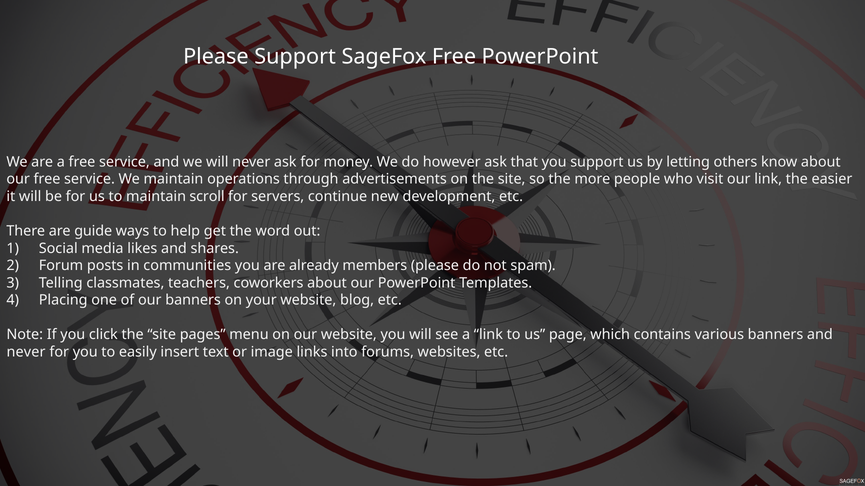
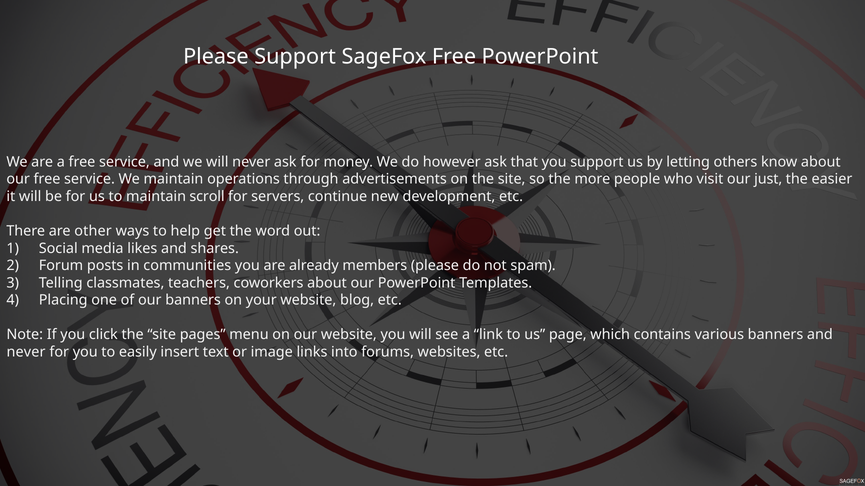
our link: link -> just
guide: guide -> other
